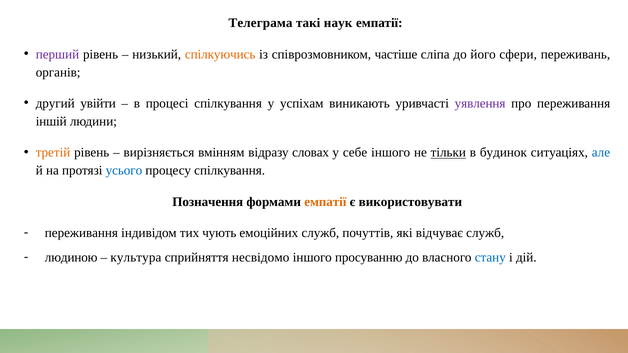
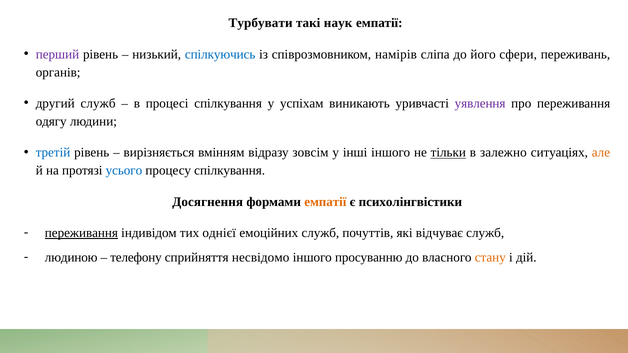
Телеграма: Телеграма -> Турбувати
спілкуючись colour: orange -> blue
частіше: частіше -> намірів
другий увійти: увійти -> служб
іншій: іншій -> одягу
третій colour: orange -> blue
словах: словах -> зовсім
себе: себе -> інші
будинок: будинок -> залежно
але colour: blue -> orange
Позначення: Позначення -> Досягнення
використовувати: використовувати -> психолінгвістики
переживання at (81, 233) underline: none -> present
чують: чують -> однієї
культура: культура -> телефону
стану colour: blue -> orange
